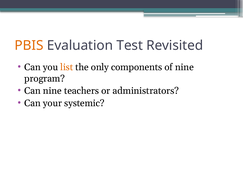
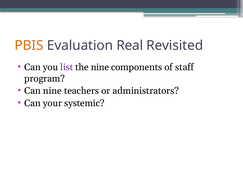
Test: Test -> Real
list colour: orange -> purple
the only: only -> nine
of nine: nine -> staff
